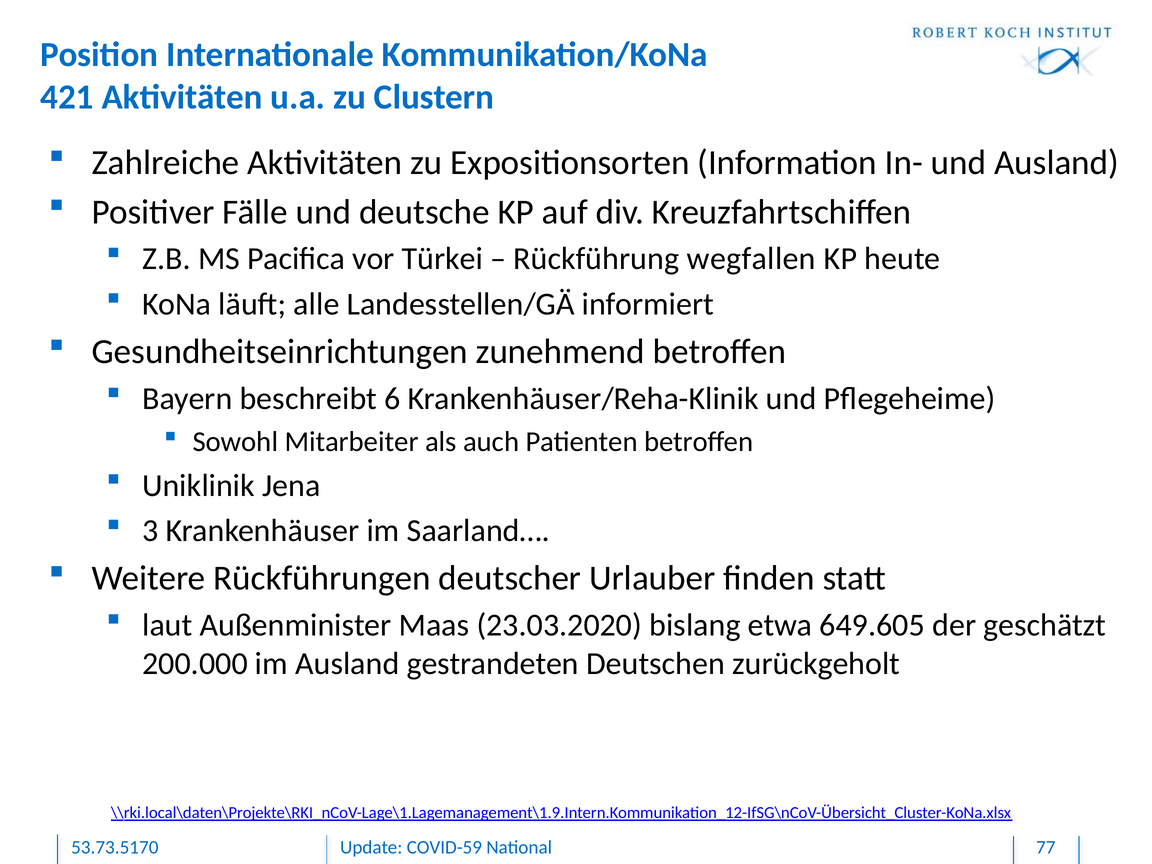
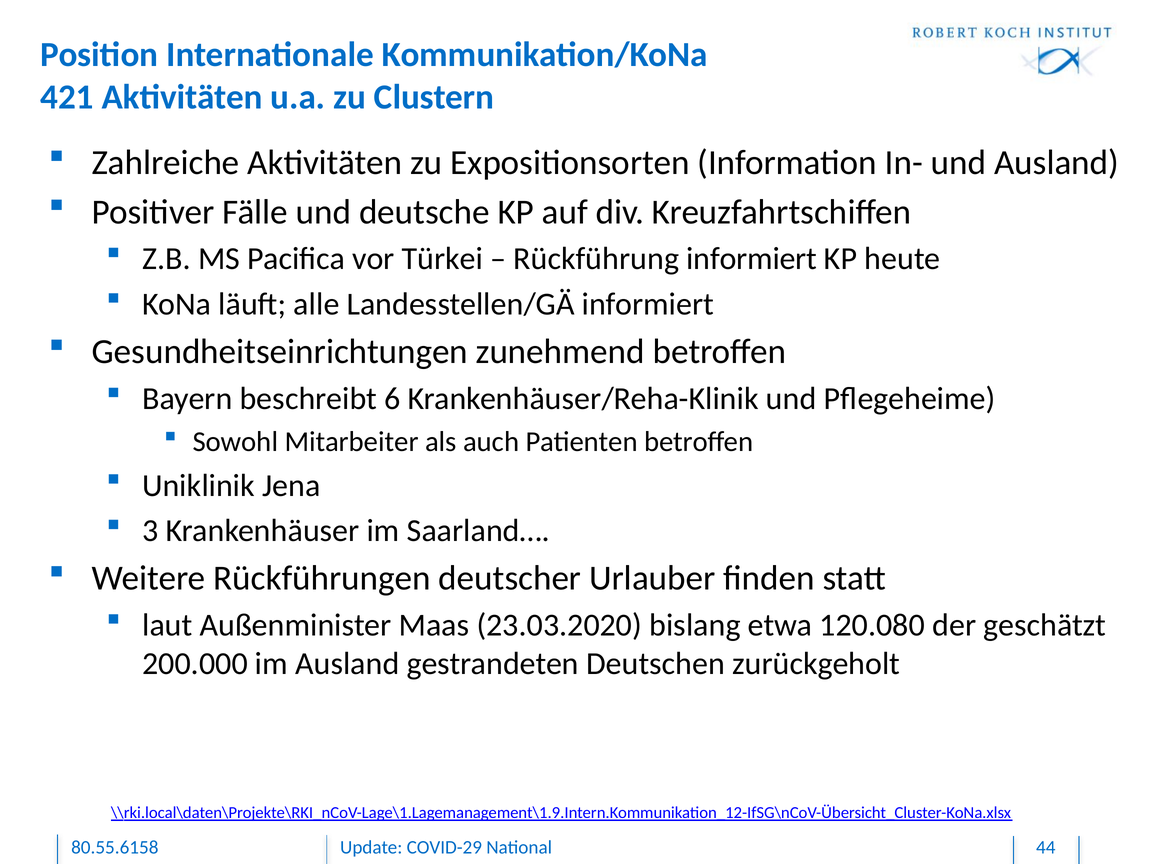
Rückführung wegfallen: wegfallen -> informiert
649.605: 649.605 -> 120.080
53.73.5170: 53.73.5170 -> 80.55.6158
COVID-59: COVID-59 -> COVID-29
77: 77 -> 44
